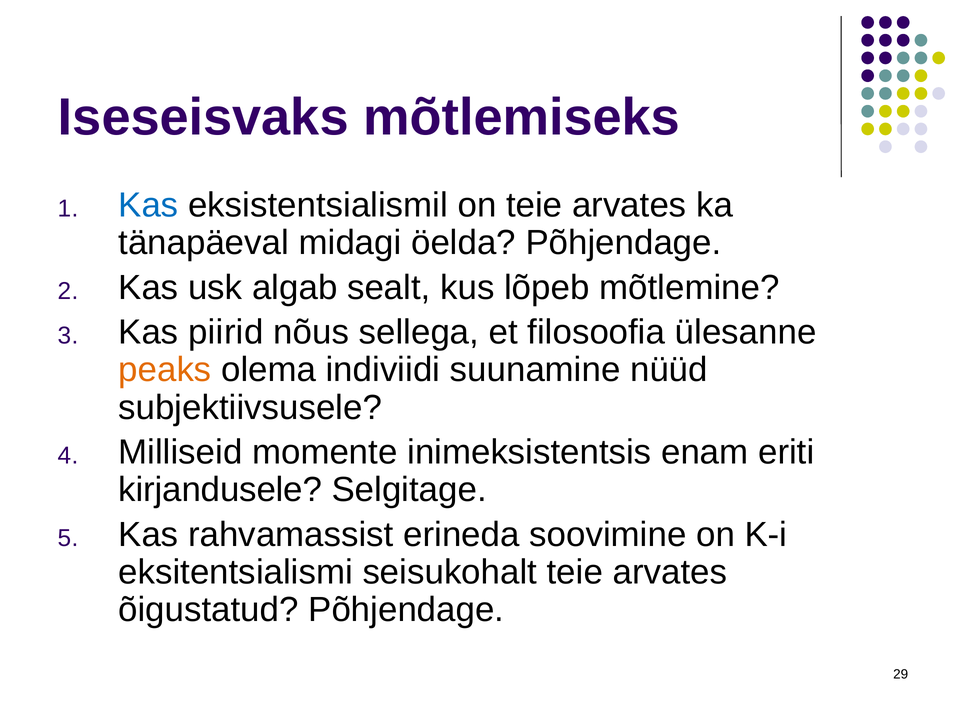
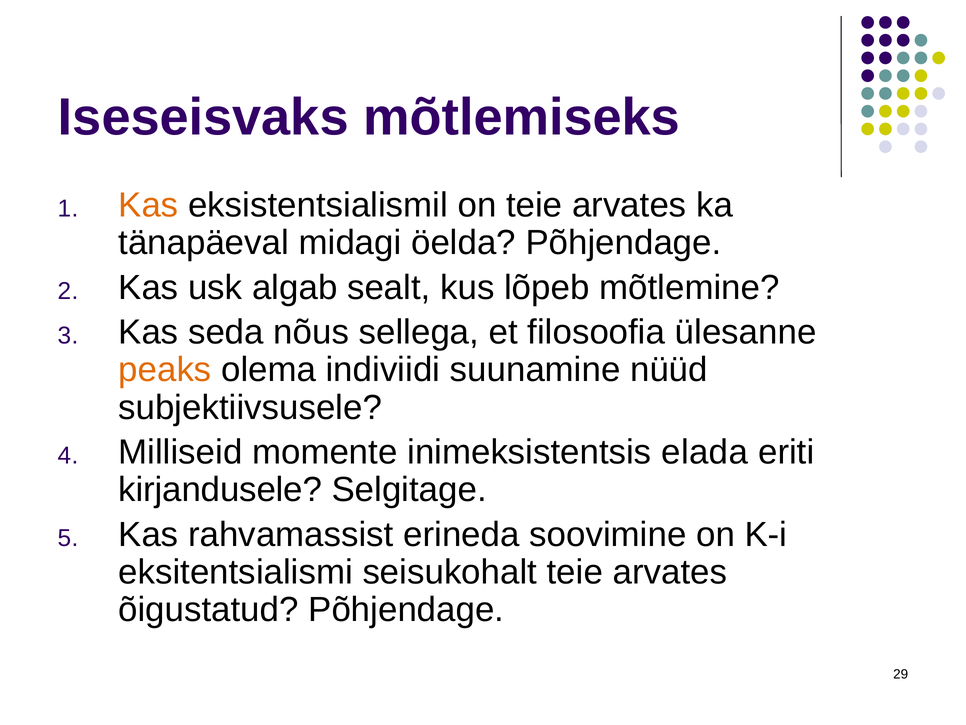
Kas at (148, 205) colour: blue -> orange
piirid: piirid -> seda
enam: enam -> elada
